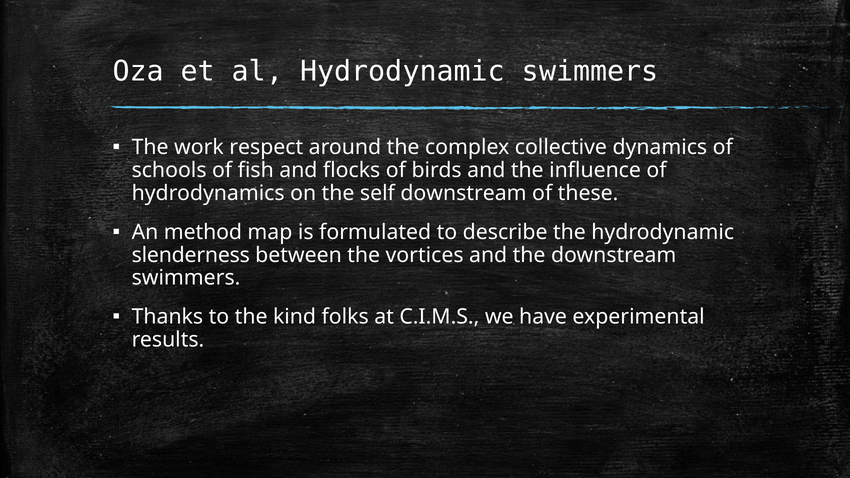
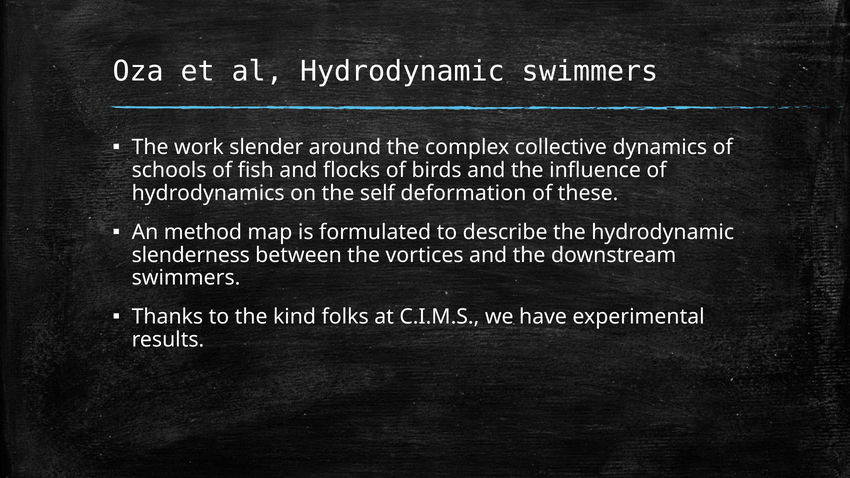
respect: respect -> slender
self downstream: downstream -> deformation
